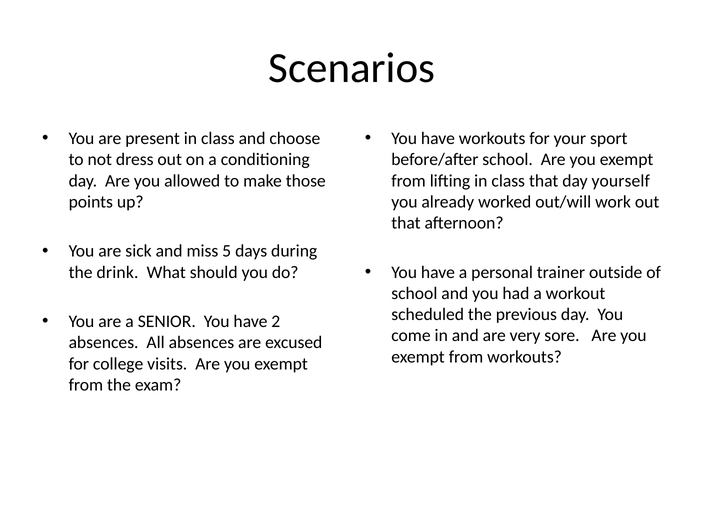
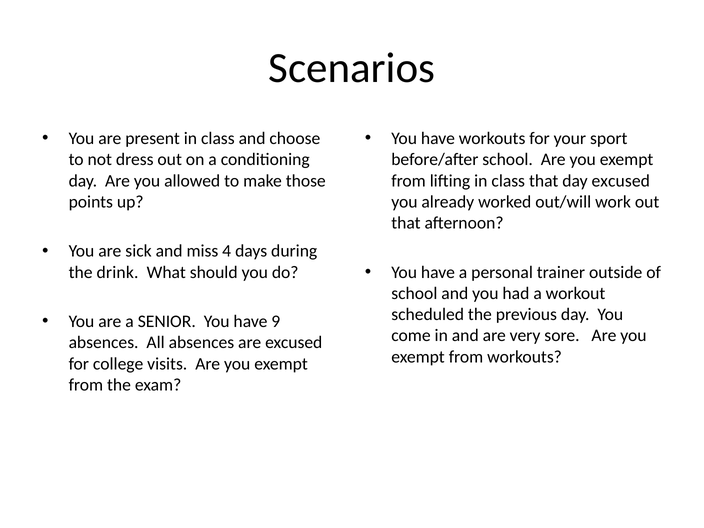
day yourself: yourself -> excused
5: 5 -> 4
2: 2 -> 9
